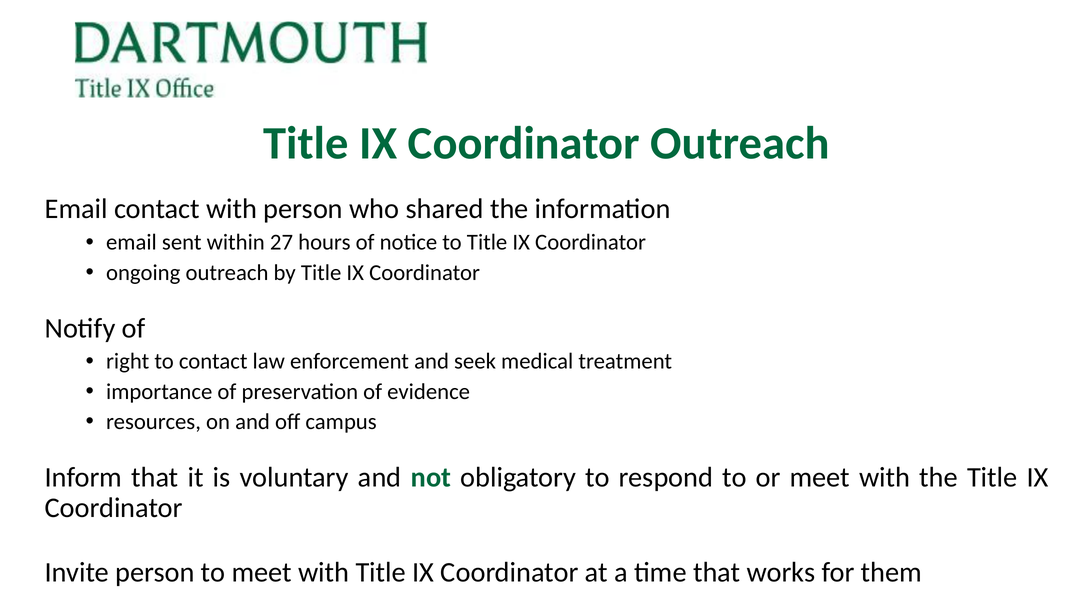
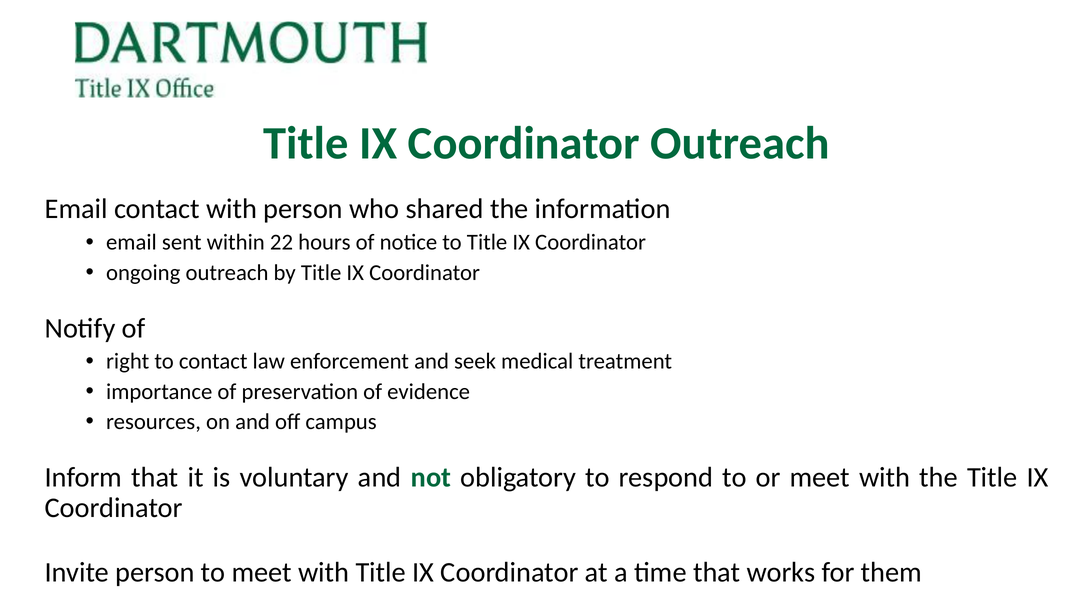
27: 27 -> 22
